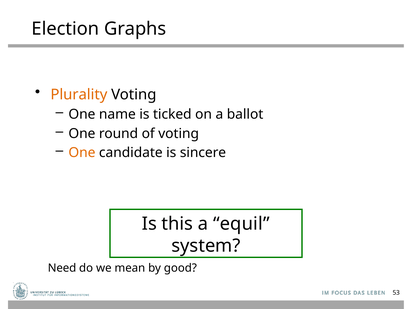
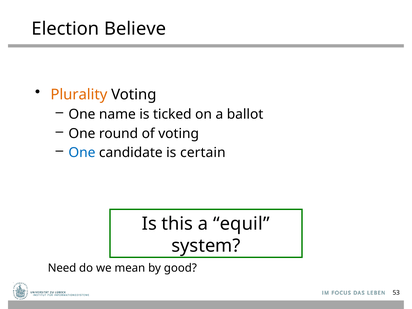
Graphs: Graphs -> Believe
One at (82, 153) colour: orange -> blue
sincere: sincere -> certain
